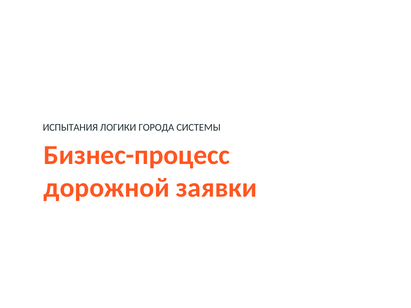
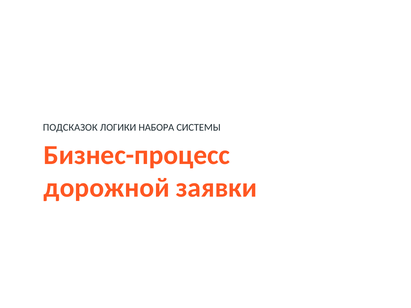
ИСПЫТАНИЯ: ИСПЫТАНИЯ -> ПОДСКАЗОК
ГОРОДА: ГОРОДА -> НАБОРА
